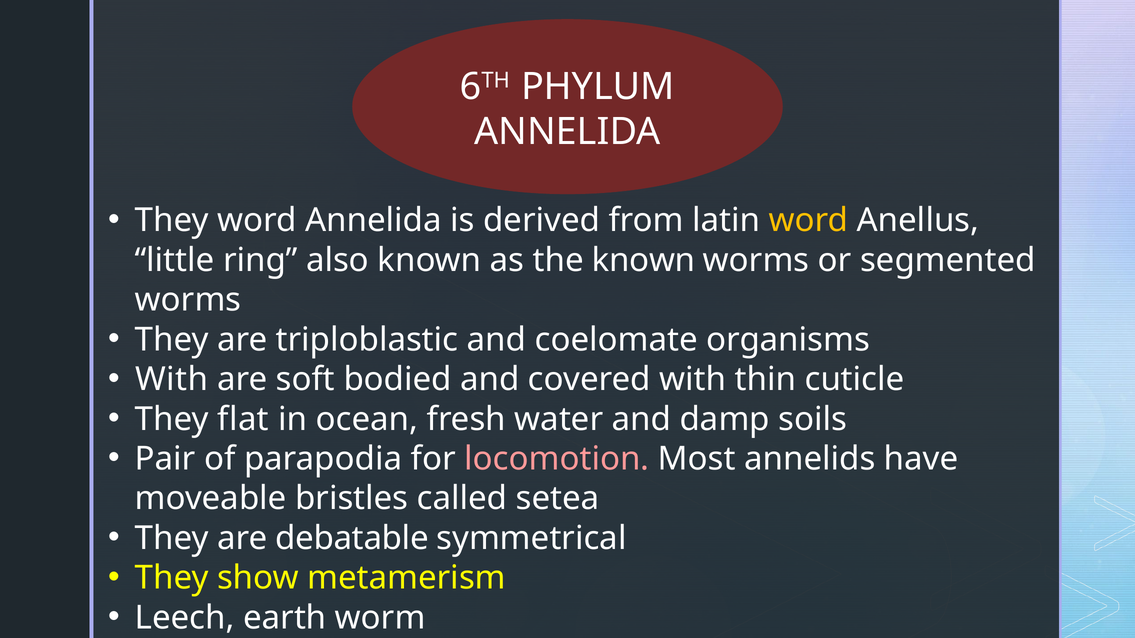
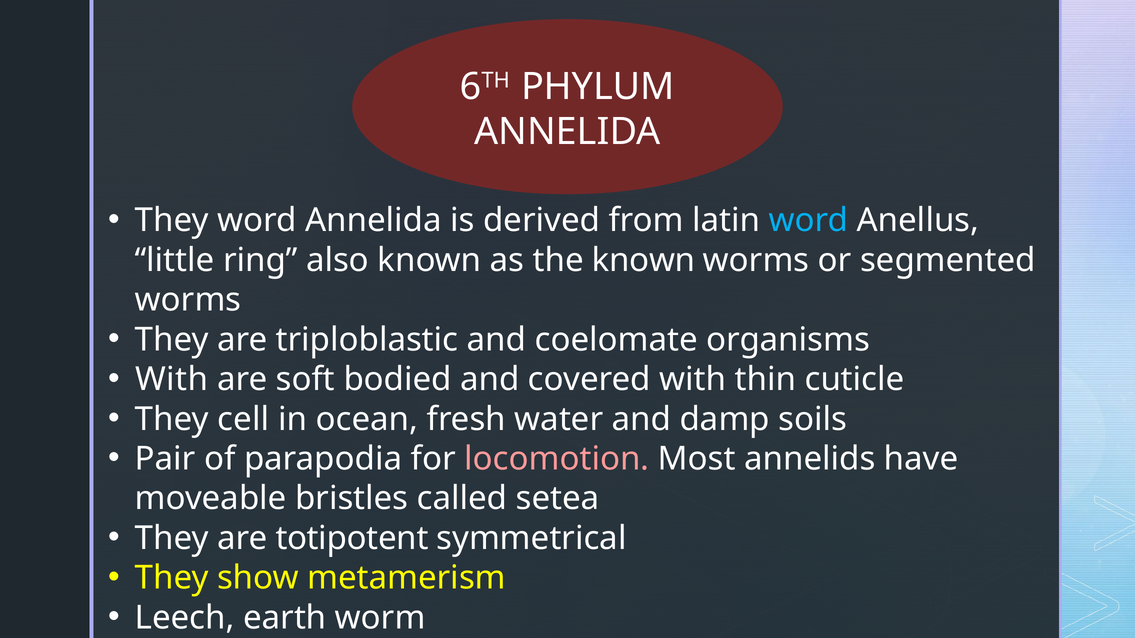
word at (809, 221) colour: yellow -> light blue
flat: flat -> cell
debatable: debatable -> totipotent
